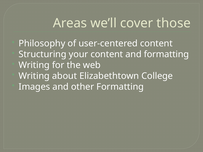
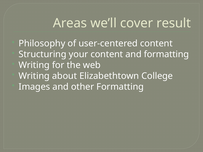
those: those -> result
